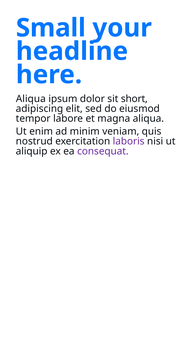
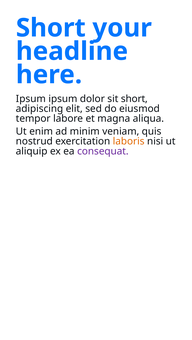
Small at (51, 28): Small -> Short
Aliqua at (31, 99): Aliqua -> Ipsum
laboris colour: purple -> orange
